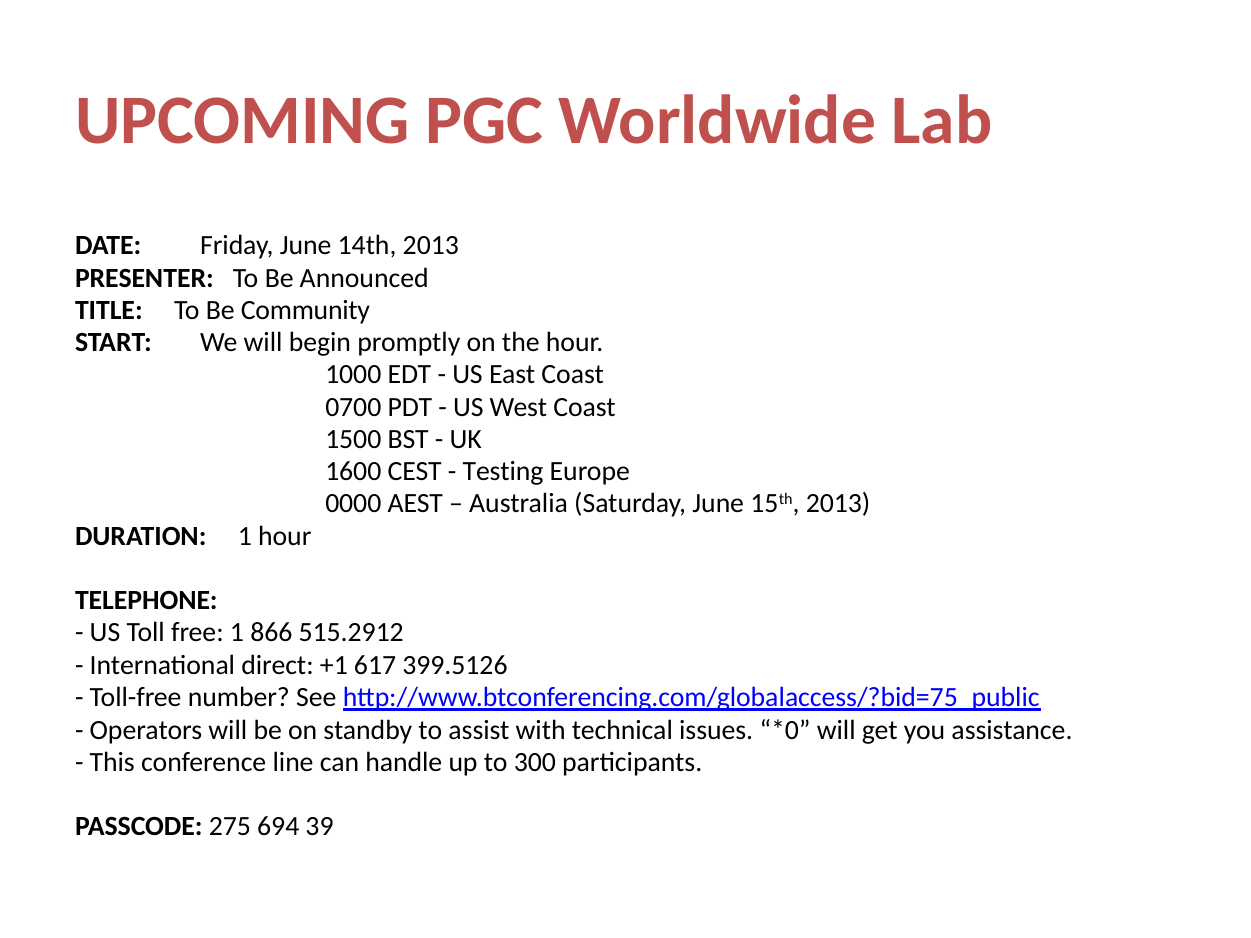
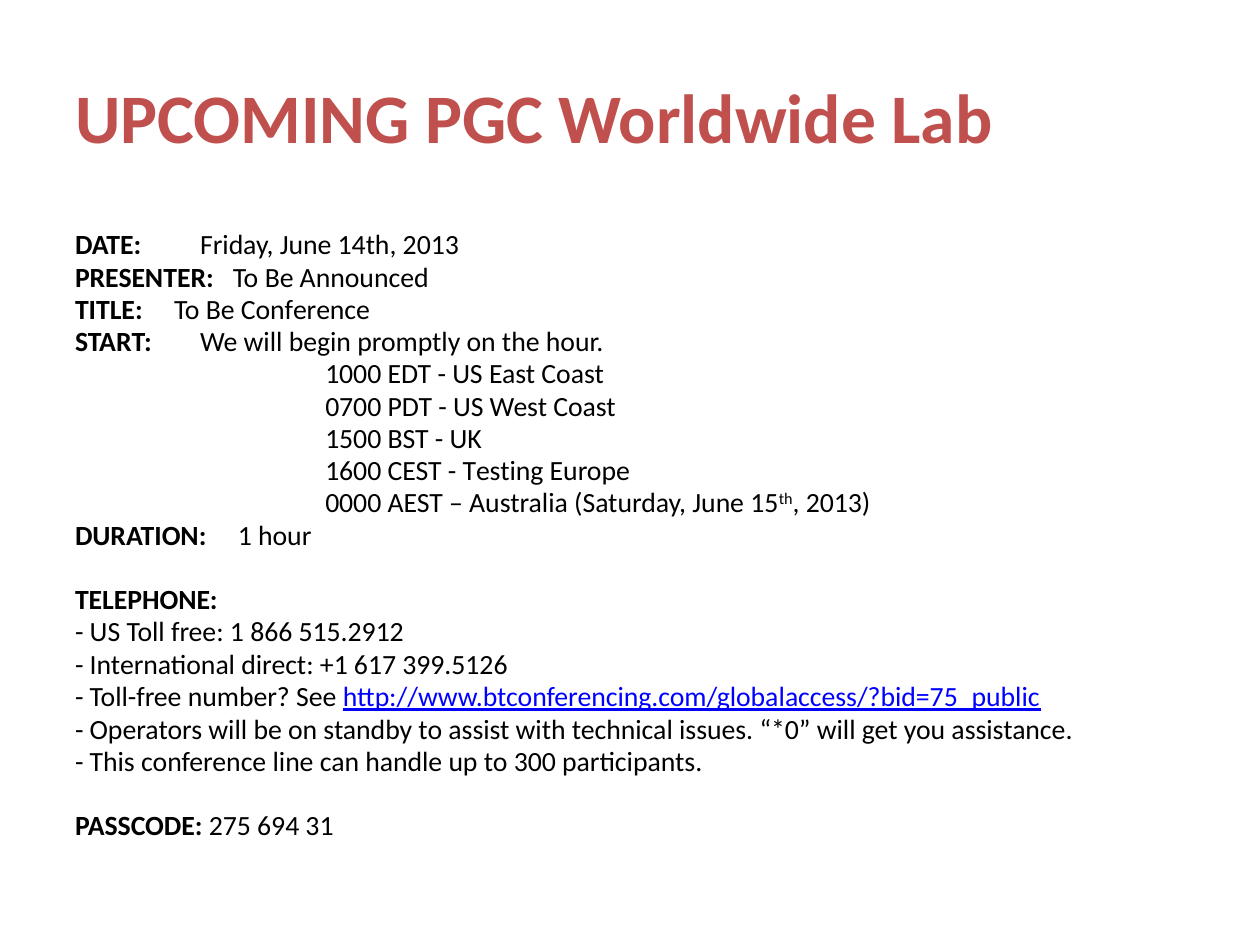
Be Community: Community -> Conference
39: 39 -> 31
